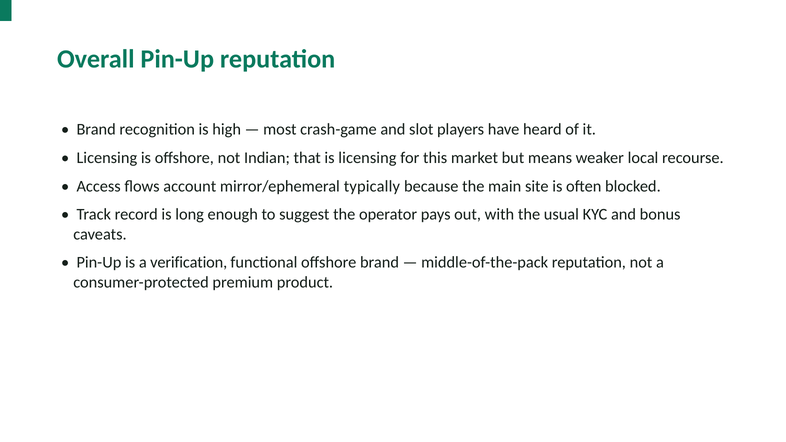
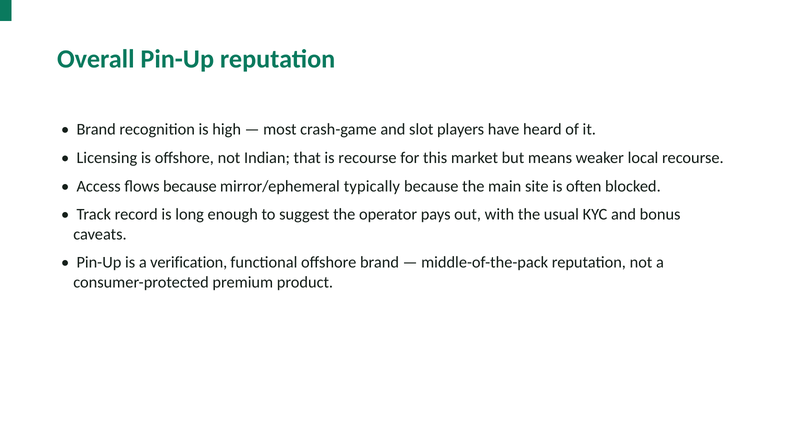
is licensing: licensing -> recourse
flows account: account -> because
